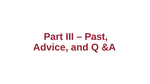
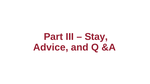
Past: Past -> Stay
